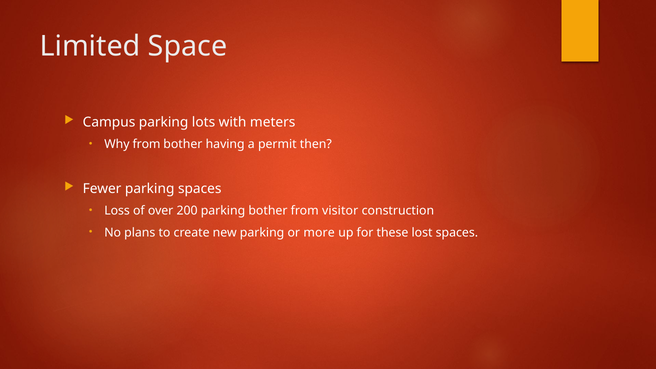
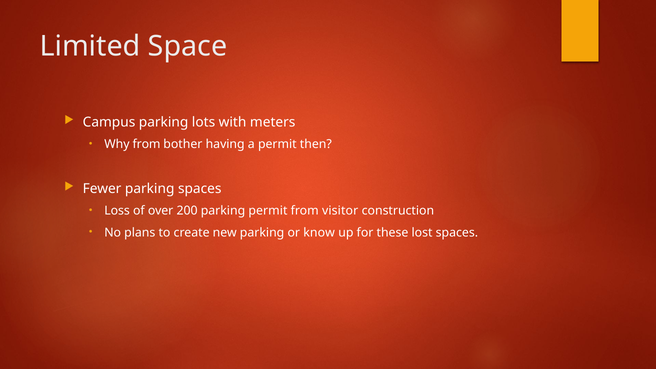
parking bother: bother -> permit
more: more -> know
